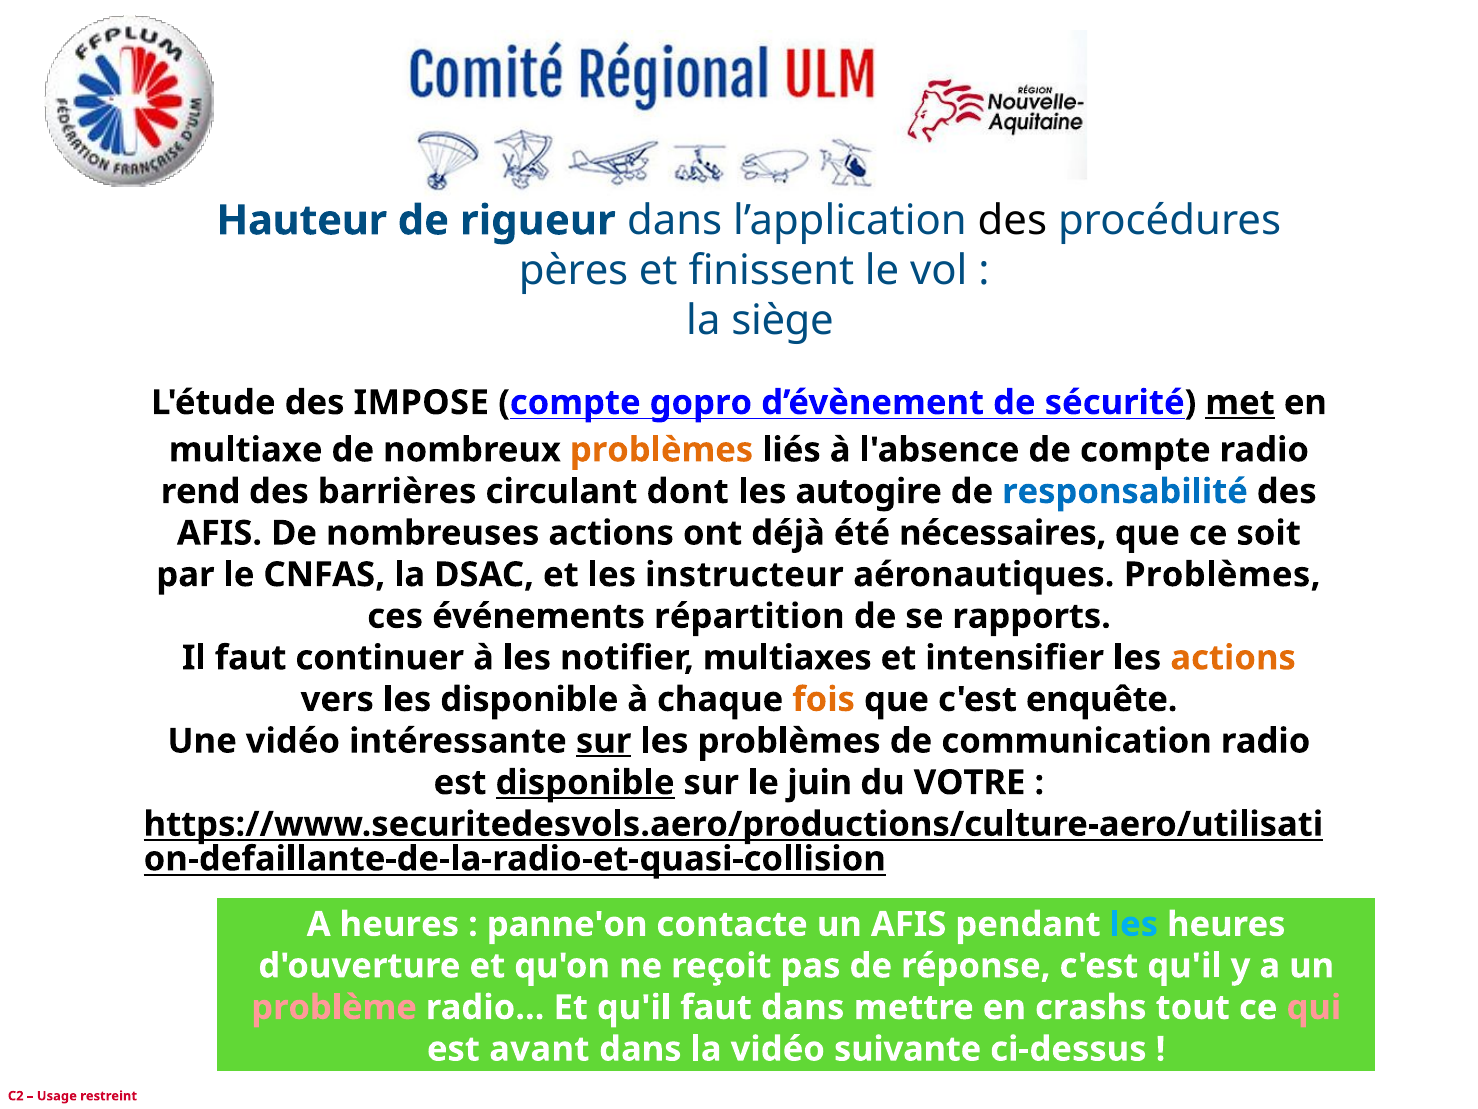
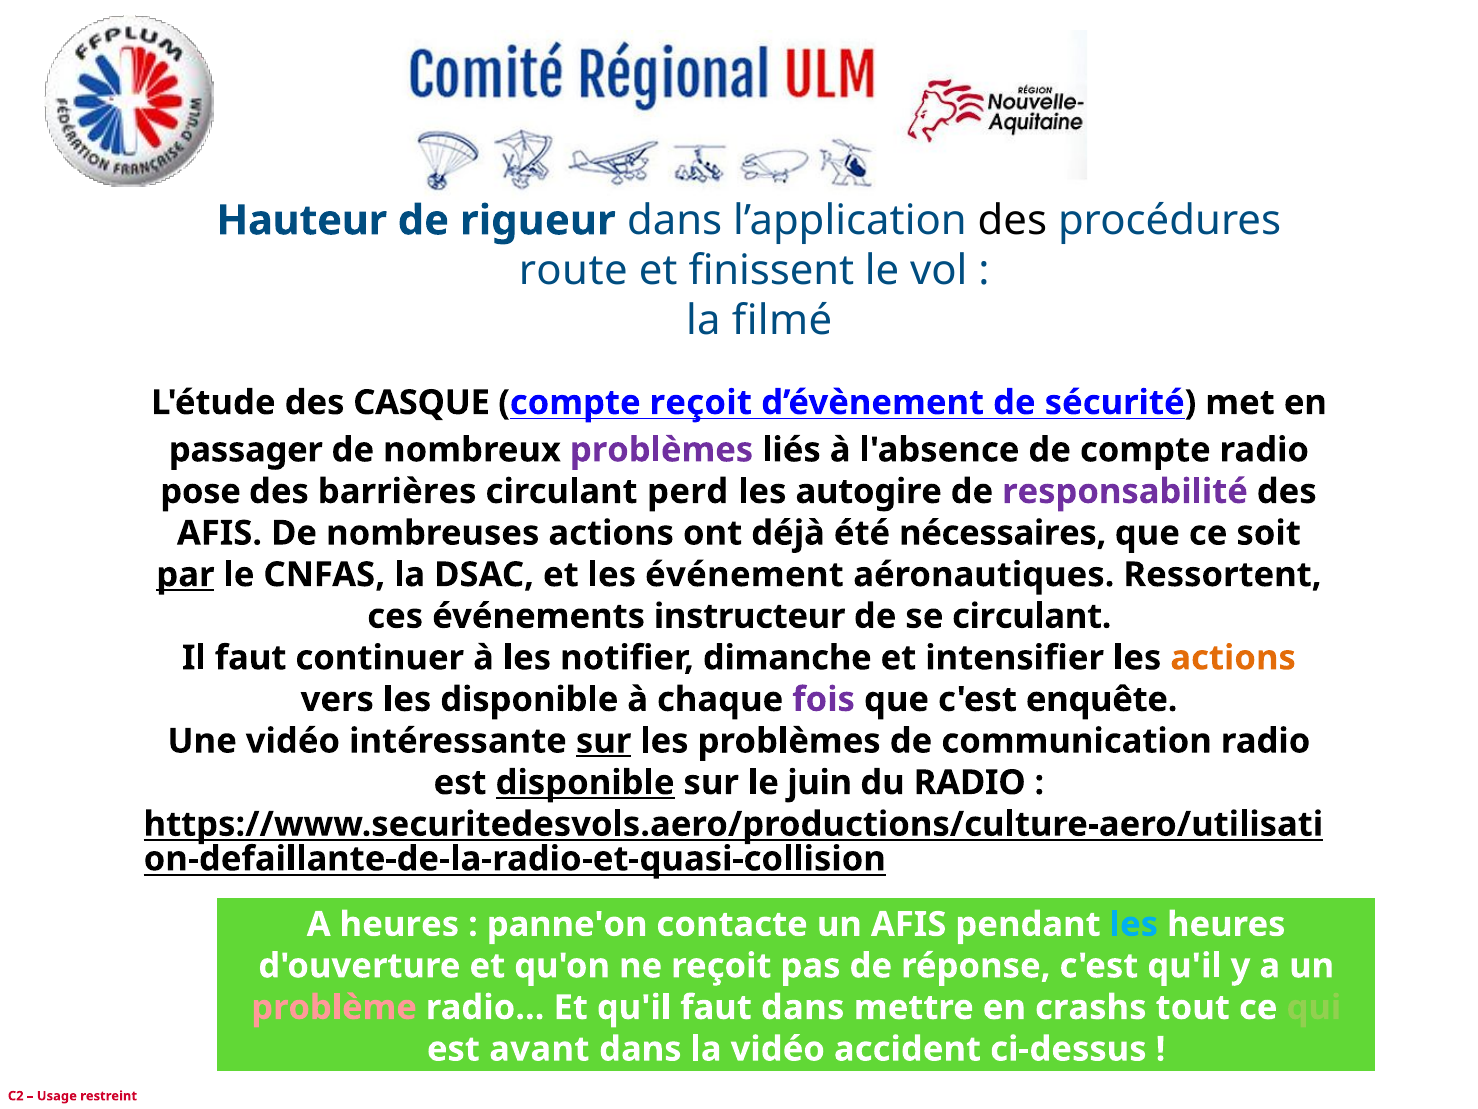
pères: pères -> route
siège: siège -> filmé
IMPOSE: IMPOSE -> CASQUE
compte gopro: gopro -> reçoit
met underline: present -> none
multiaxe: multiaxe -> passager
problèmes at (662, 450) colour: orange -> purple
rend: rend -> pose
dont: dont -> perd
responsabilité colour: blue -> purple
par underline: none -> present
instructeur: instructeur -> événement
aéronautiques Problèmes: Problèmes -> Ressortent
répartition: répartition -> instructeur
se rapports: rapports -> circulant
multiaxes: multiaxes -> dimanche
fois colour: orange -> purple
du VOTRE: VOTRE -> RADIO
qui colour: pink -> light green
suivante: suivante -> accident
